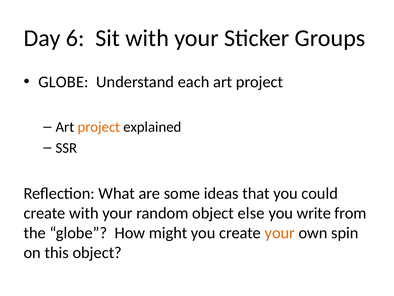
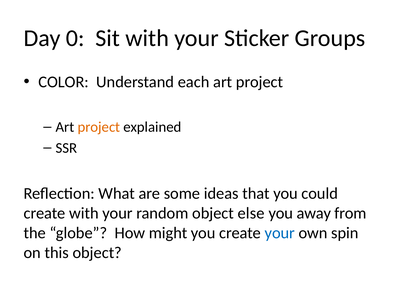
6: 6 -> 0
GLOBE at (63, 82): GLOBE -> COLOR
write: write -> away
your at (280, 233) colour: orange -> blue
